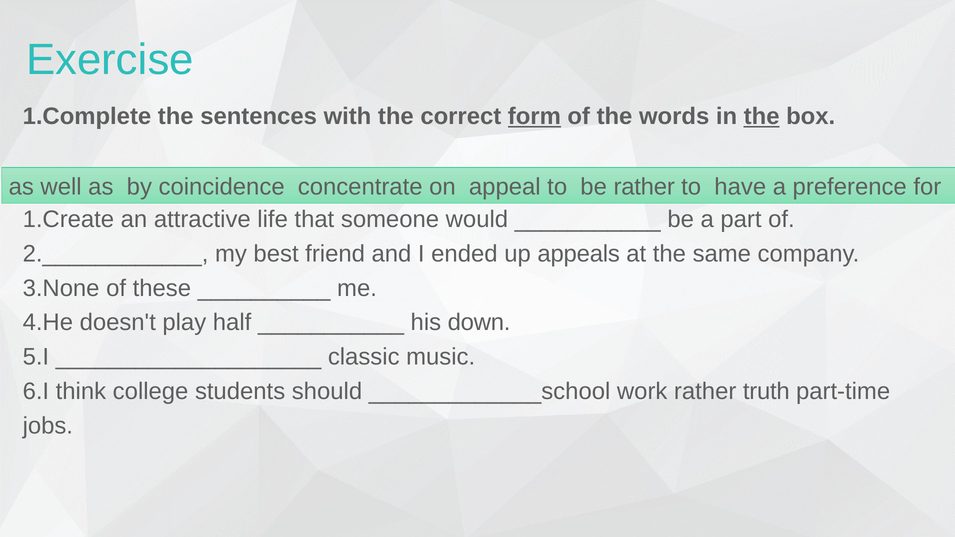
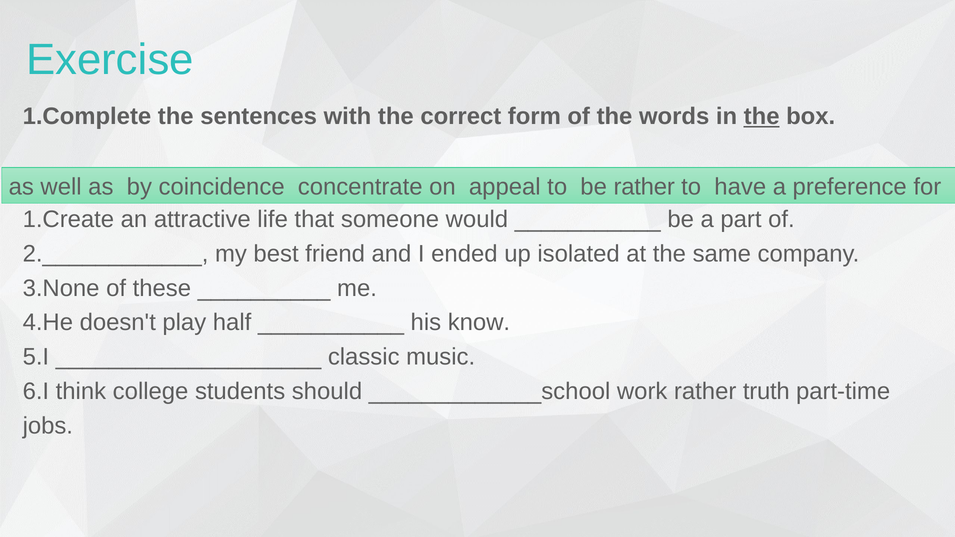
form underline: present -> none
appeals: appeals -> isolated
down: down -> know
